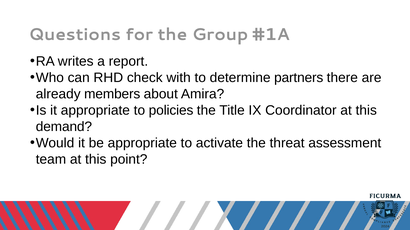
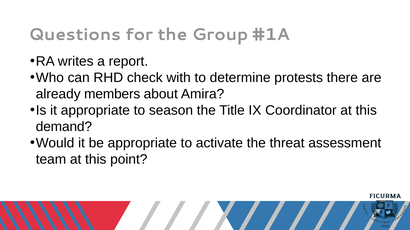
partners: partners -> protests
policies: policies -> season
